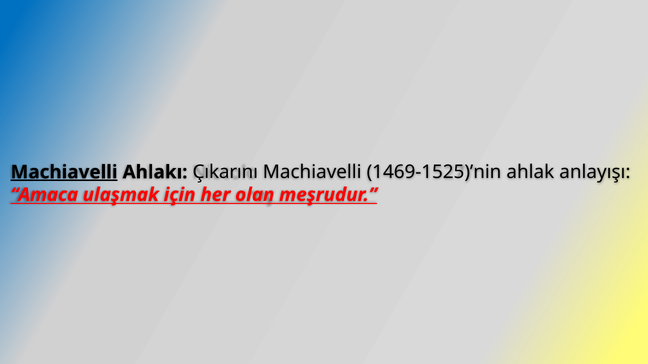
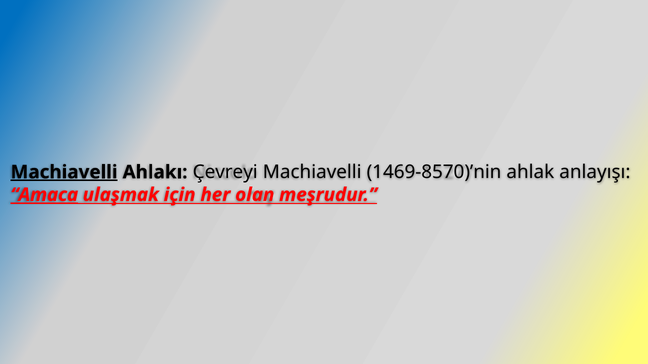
Çıkarını: Çıkarını -> Çevreyi
1469-1525)’nin: 1469-1525)’nin -> 1469-8570)’nin
Amaca underline: none -> present
